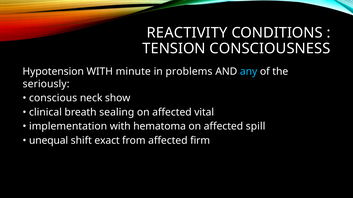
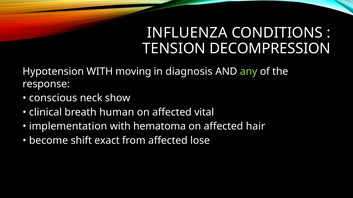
REACTIVITY: REACTIVITY -> INFLUENZA
CONSCIOUSNESS: CONSCIOUSNESS -> DECOMPRESSION
minute: minute -> moving
problems: problems -> diagnosis
any colour: light blue -> light green
seriously: seriously -> response
sealing: sealing -> human
spill: spill -> hair
unequal: unequal -> become
firm: firm -> lose
